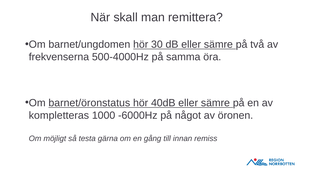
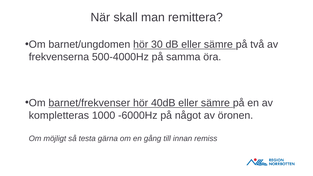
barnet/öronstatus: barnet/öronstatus -> barnet/frekvenser
